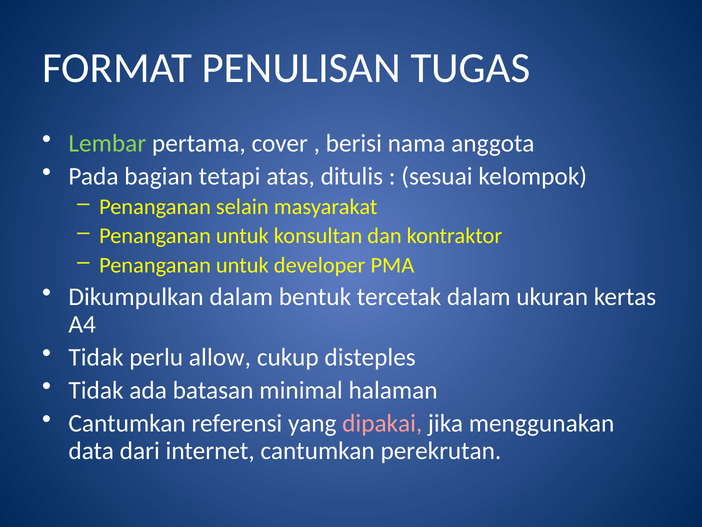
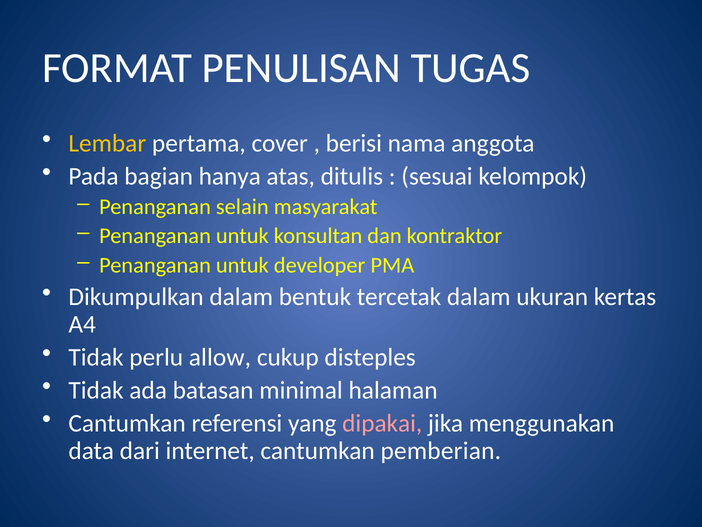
Lembar colour: light green -> yellow
tetapi: tetapi -> hanya
perekrutan: perekrutan -> pemberian
